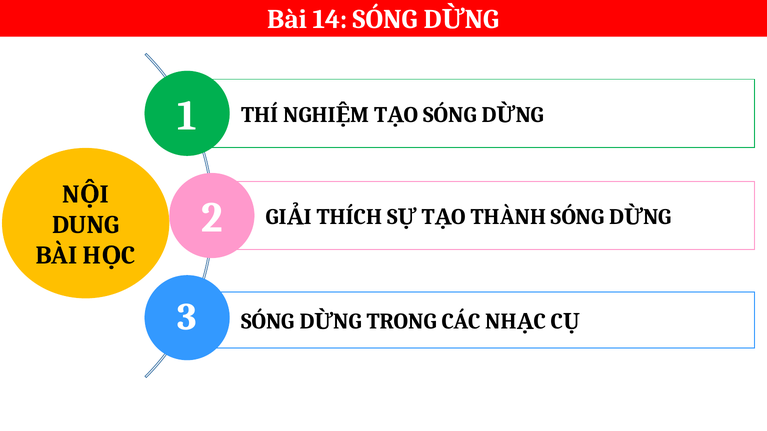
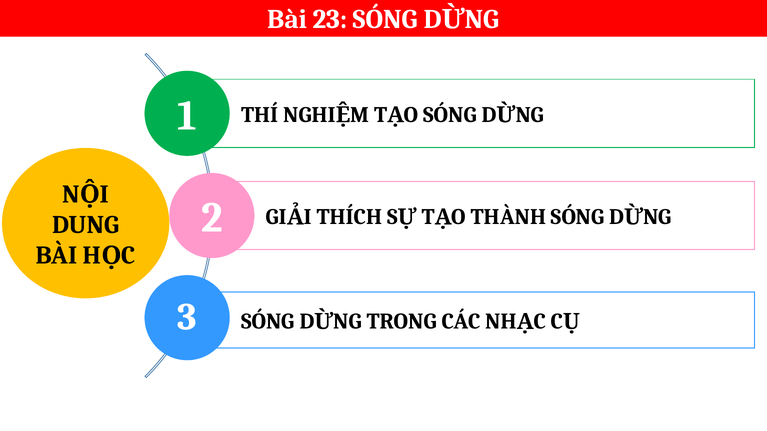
14: 14 -> 23
